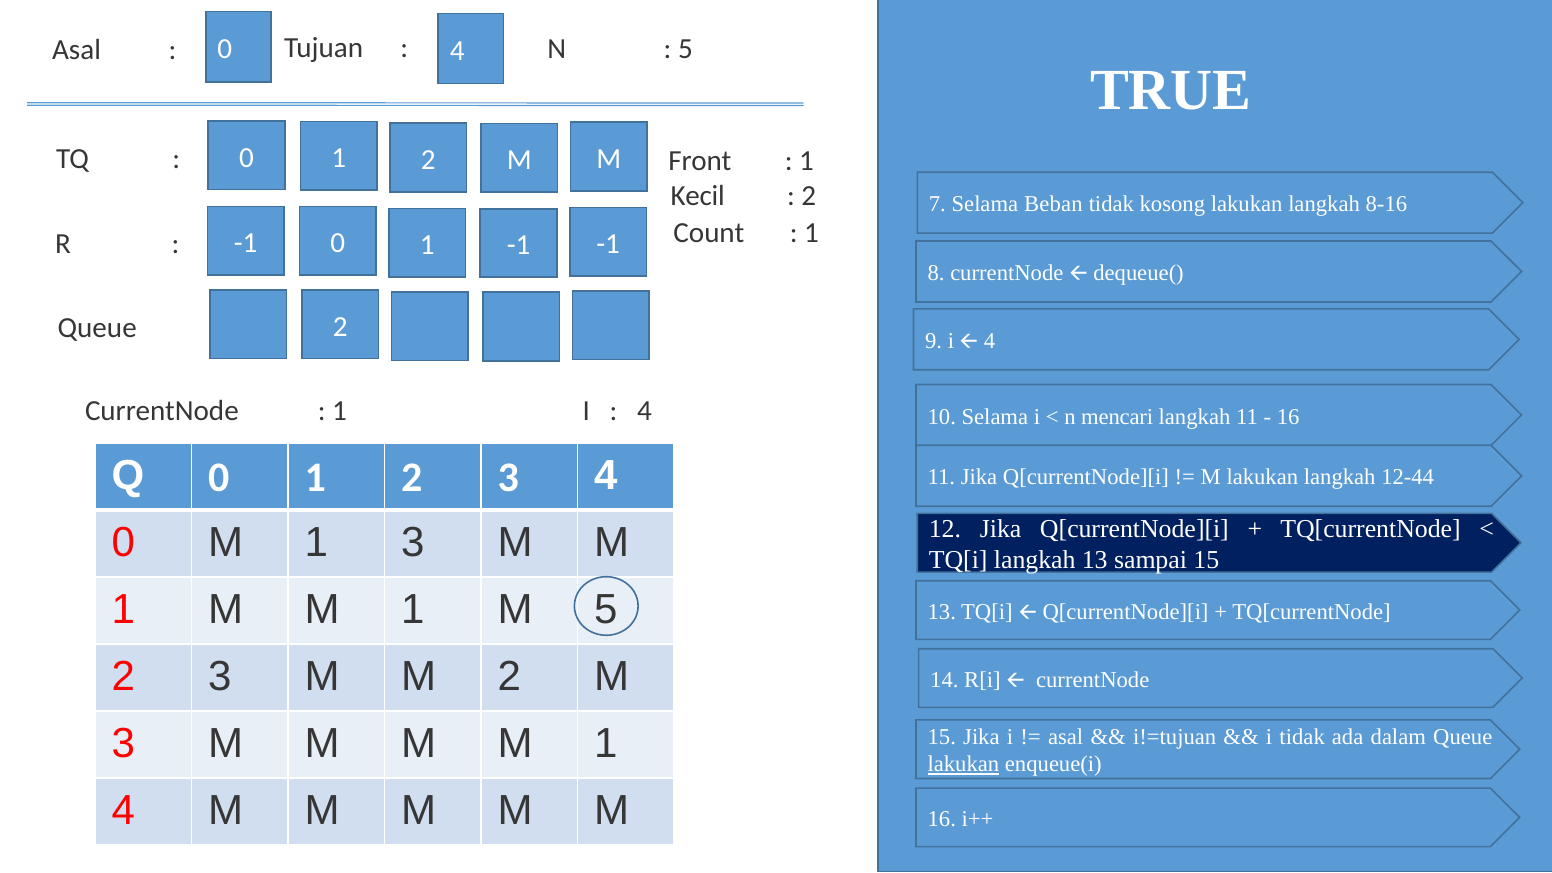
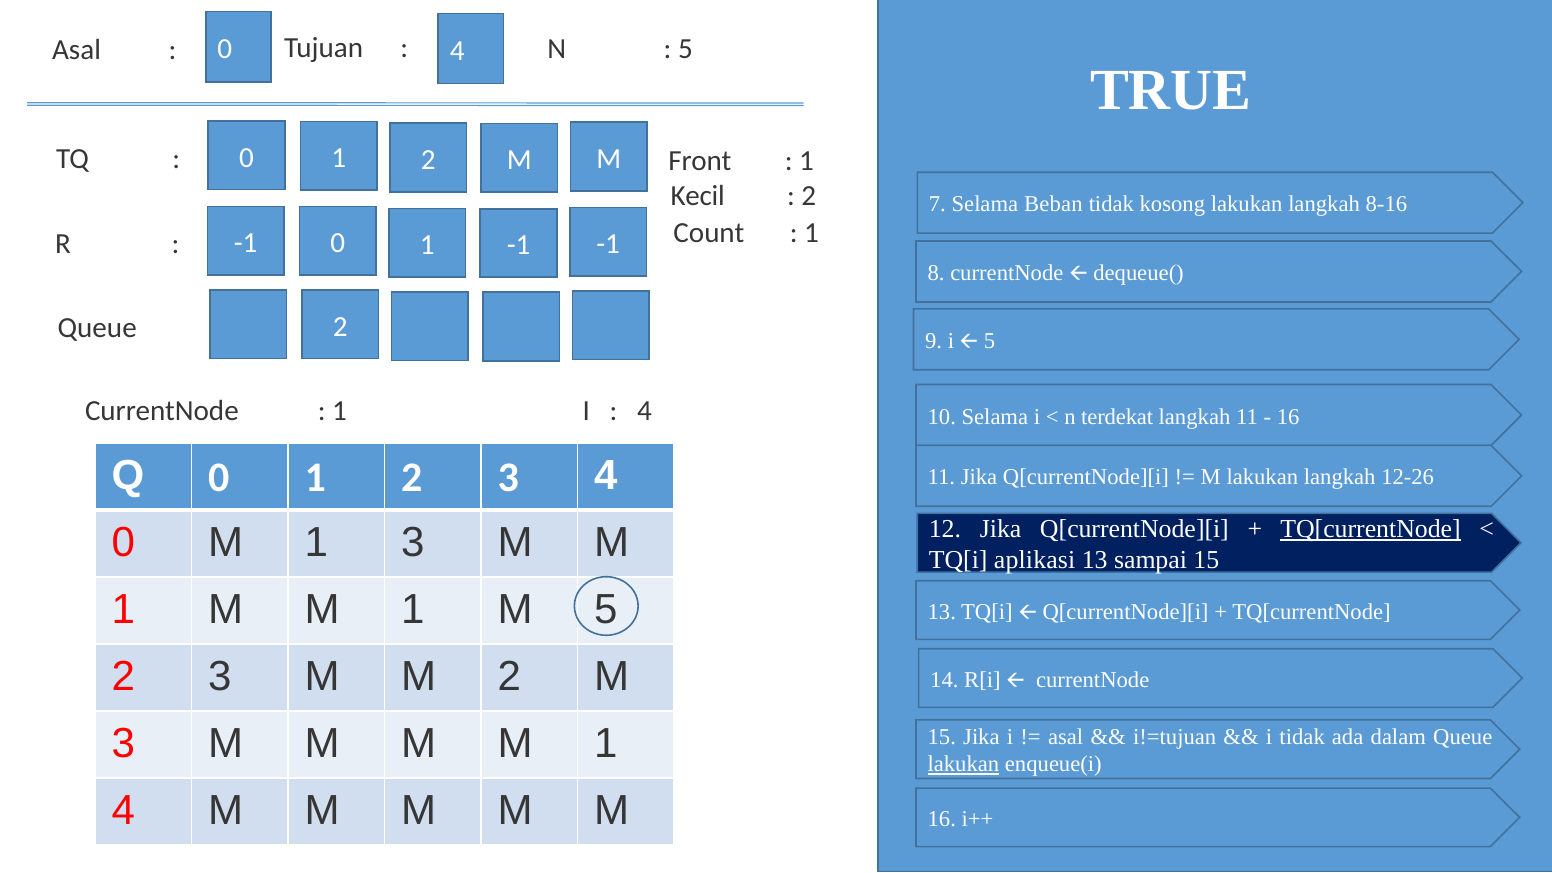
i 4: 4 -> 5
mencari: mencari -> terdekat
12-44: 12-44 -> 12-26
TQ[currentNode at (1371, 529) underline: none -> present
TQ[i langkah: langkah -> aplikasi
